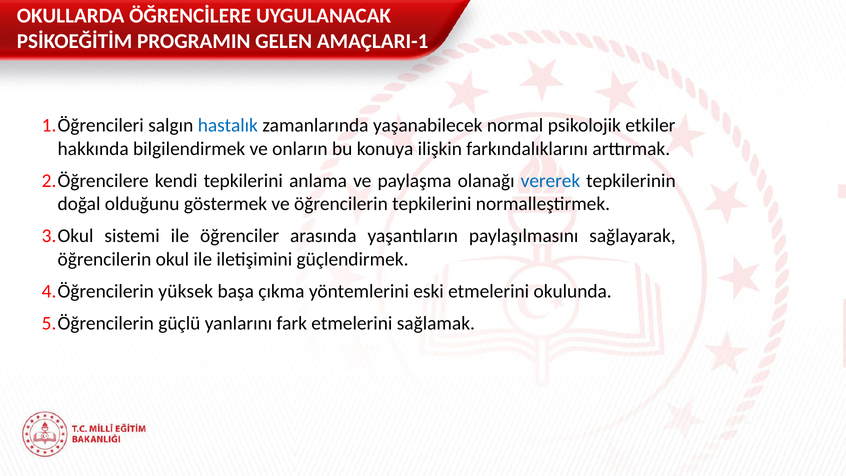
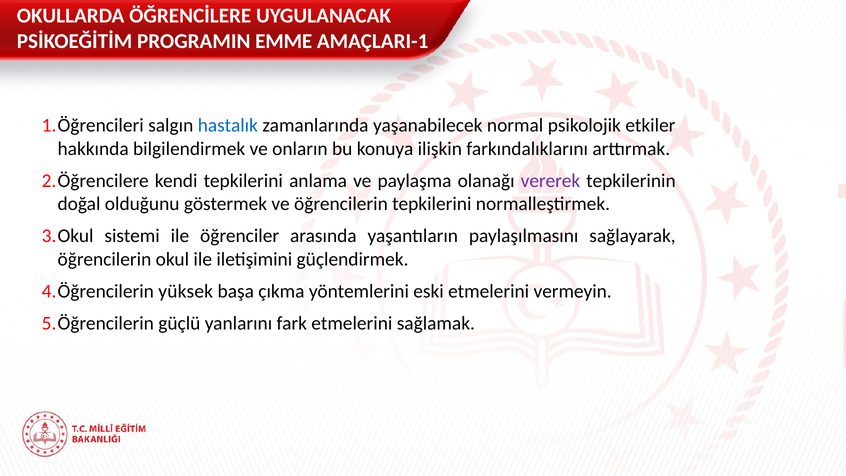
GELEN: GELEN -> EMME
vererek colour: blue -> purple
okulunda: okulunda -> vermeyin
